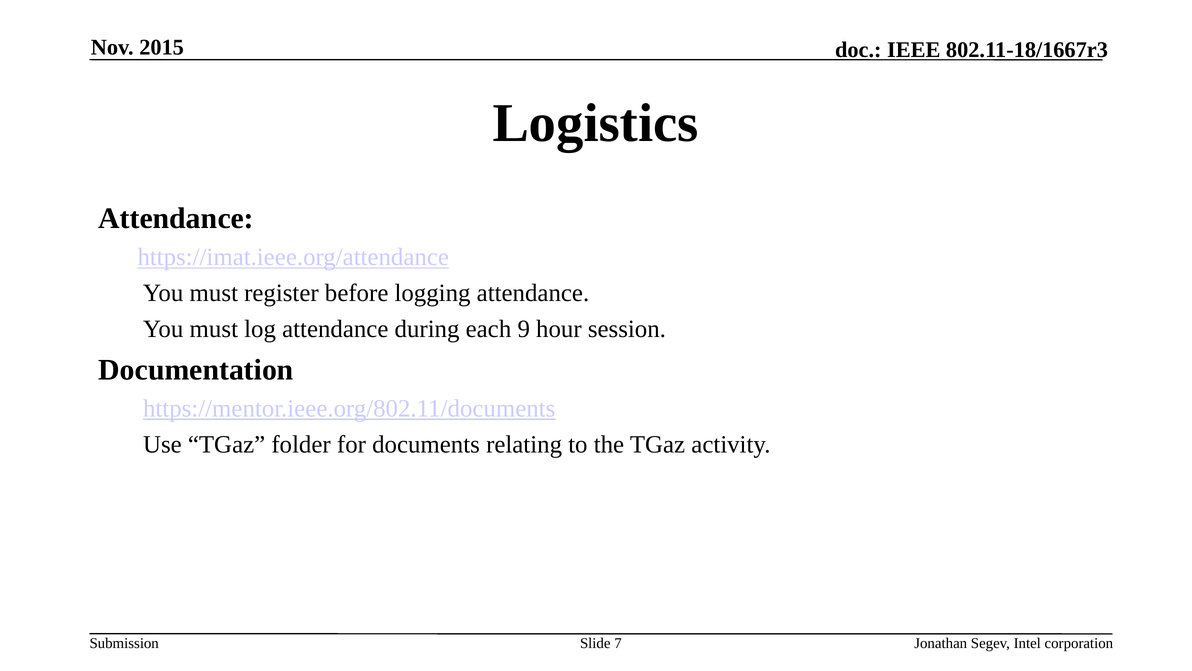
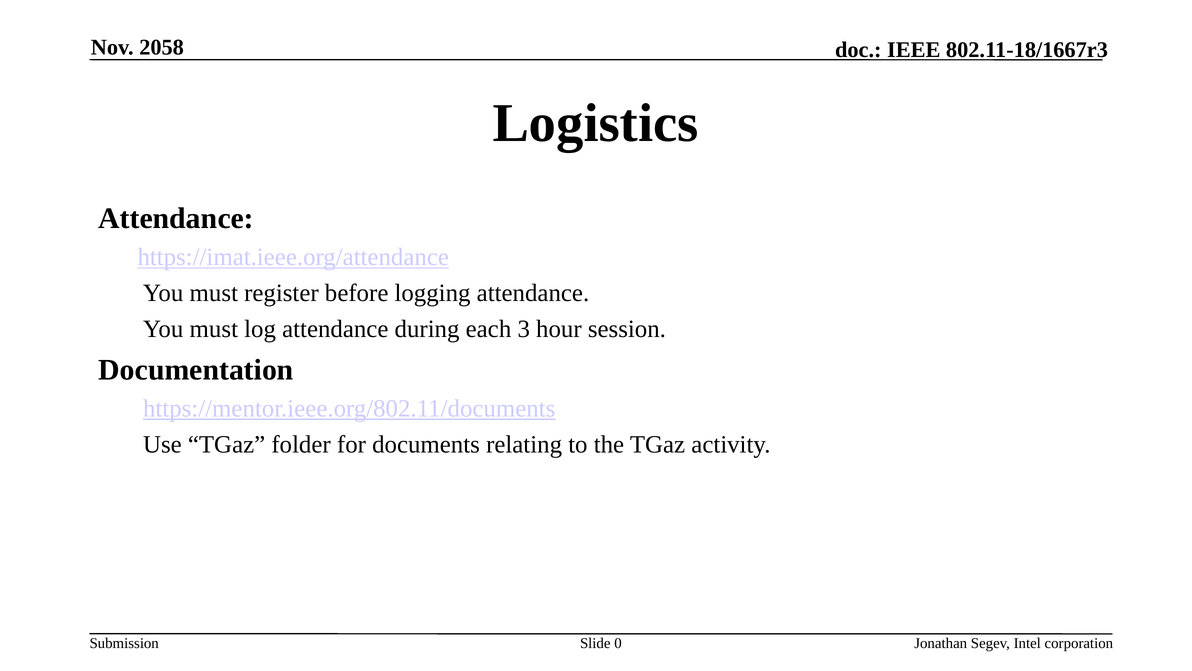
2015: 2015 -> 2058
9: 9 -> 3
7: 7 -> 0
